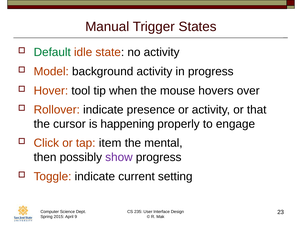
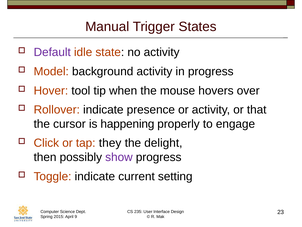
Default colour: green -> purple
item: item -> they
mental: mental -> delight
